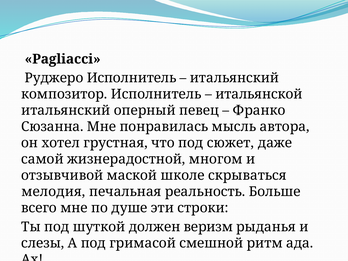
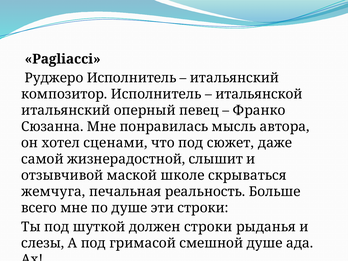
грустная: грустная -> сценами
многом: многом -> слышит
мелодия: мелодия -> жемчуга
должен веризм: веризм -> строки
смешной ритм: ритм -> душе
